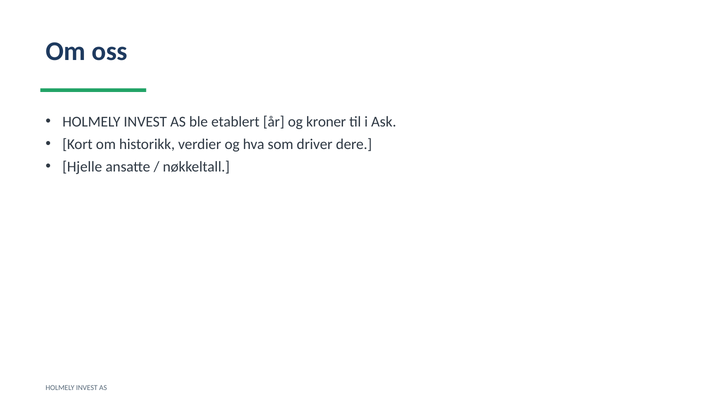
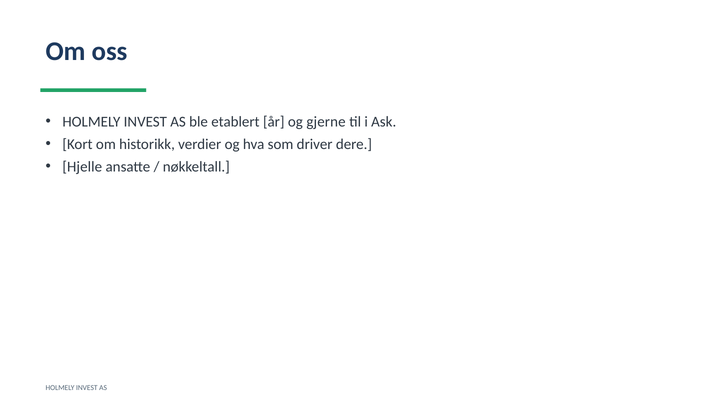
kroner: kroner -> gjerne
